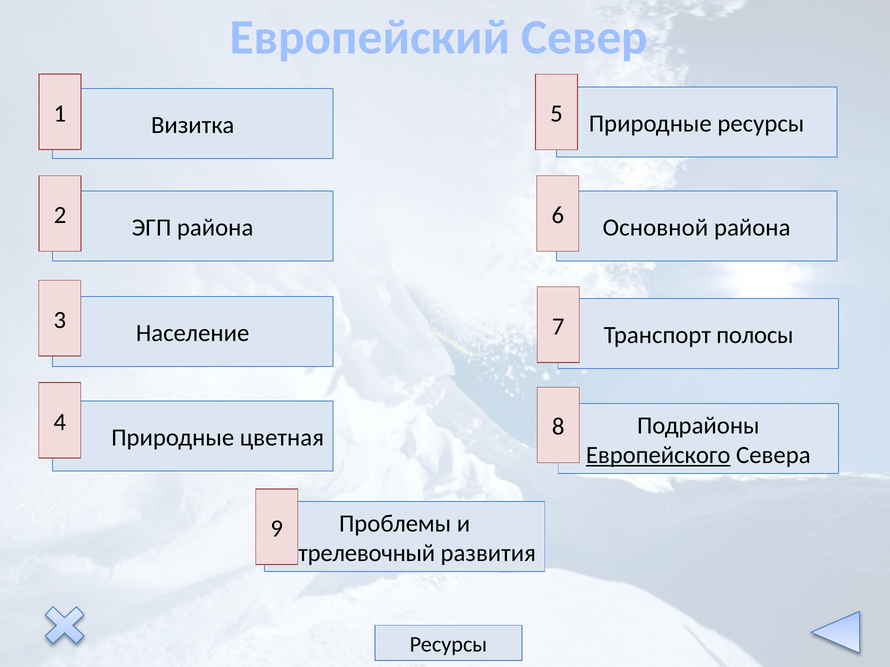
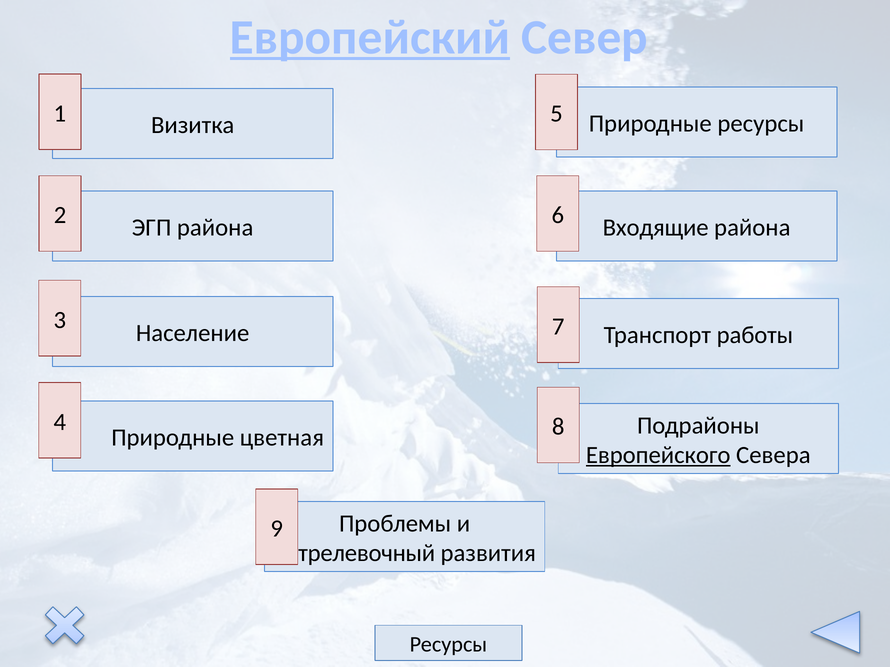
Европейский underline: none -> present
Основной: Основной -> Входящие
полосы: полосы -> работы
